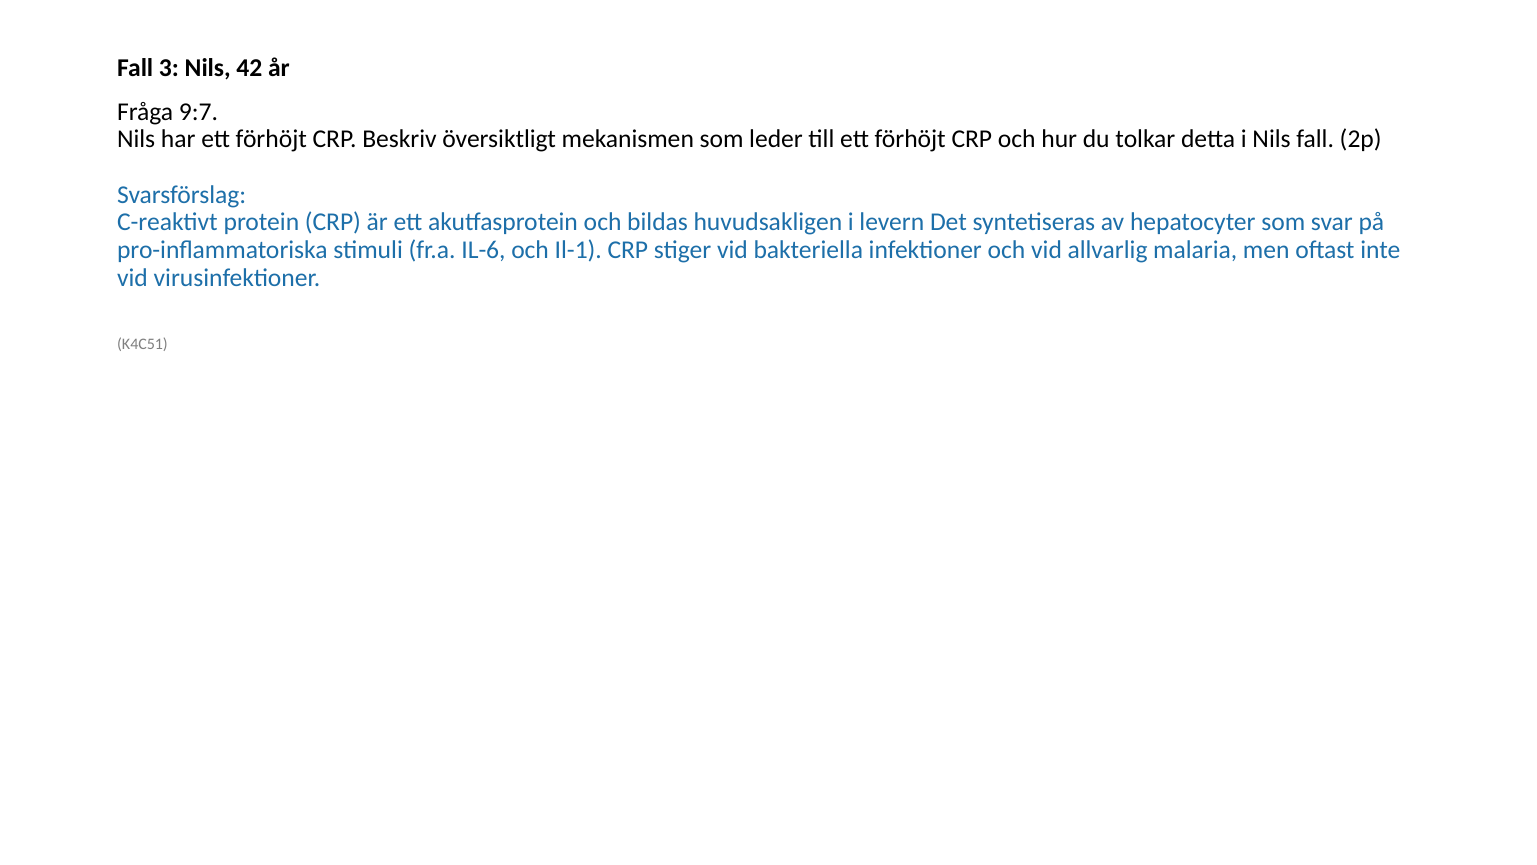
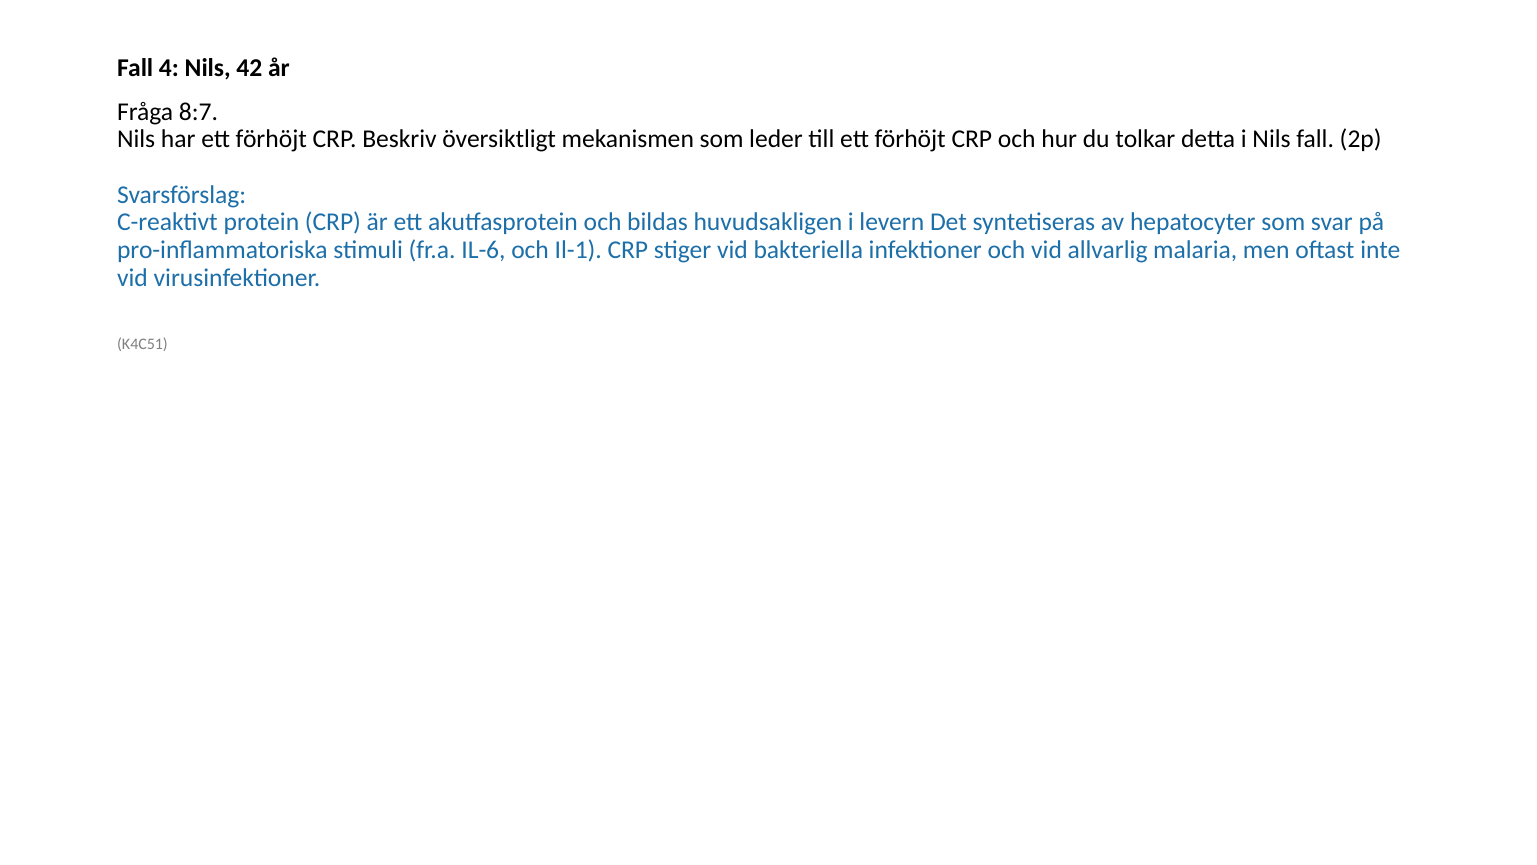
3: 3 -> 4
9:7: 9:7 -> 8:7
